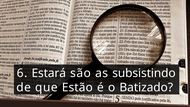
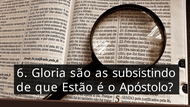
Estará: Estará -> Gloria
Batizado: Batizado -> Apóstolo
